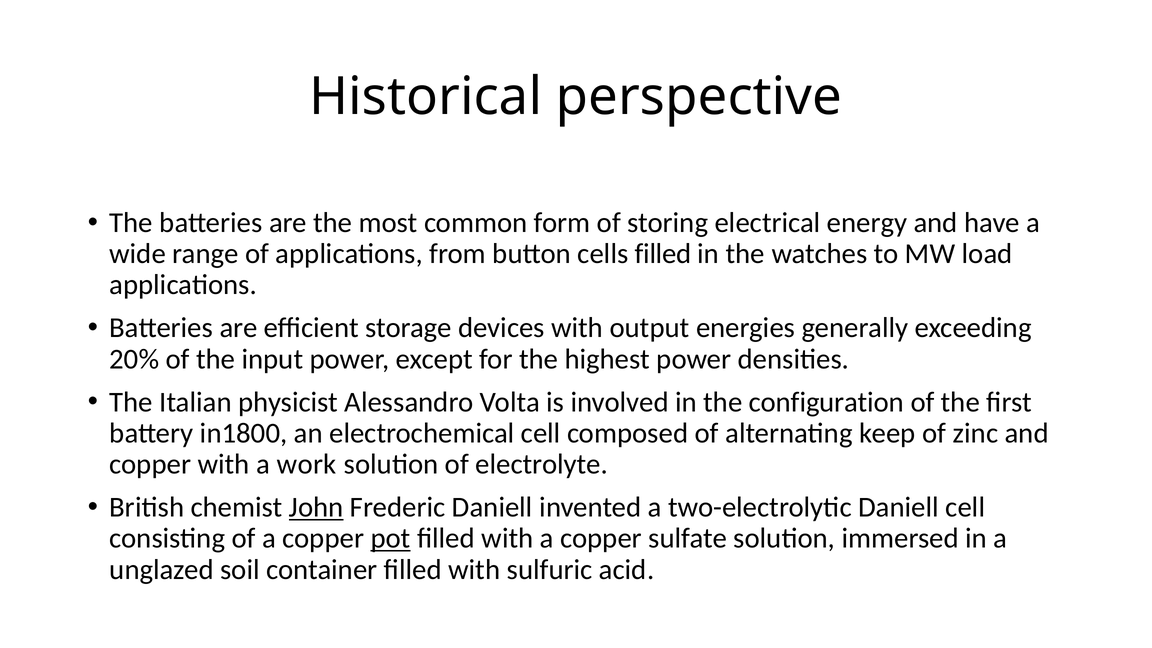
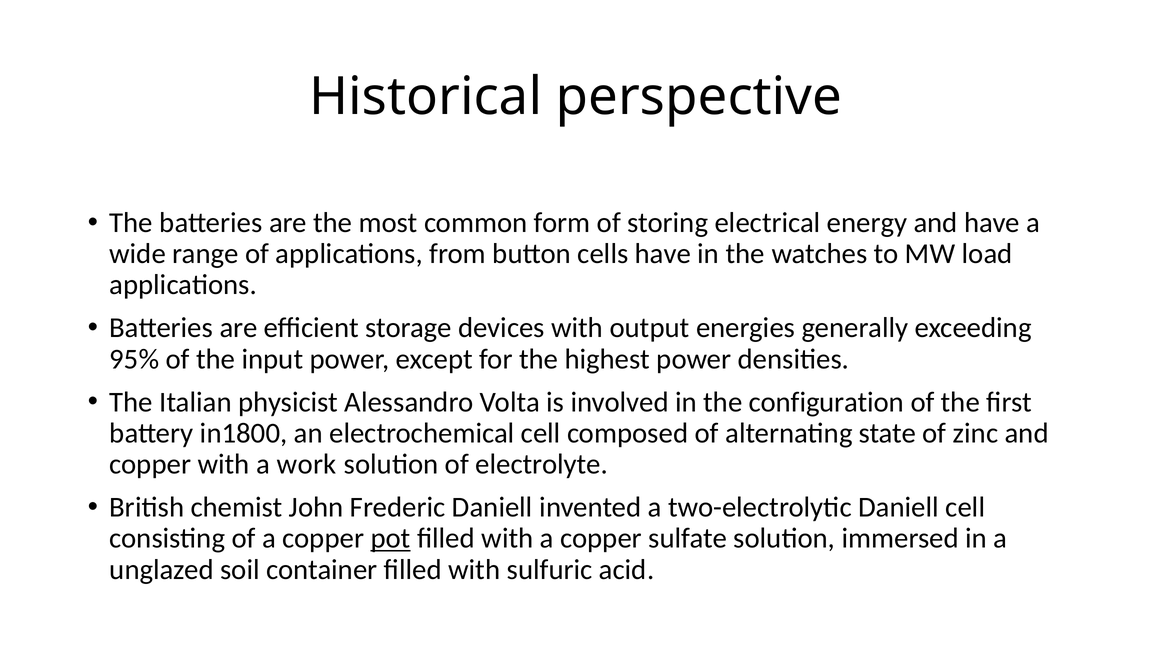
cells filled: filled -> have
20%: 20% -> 95%
keep: keep -> state
John underline: present -> none
